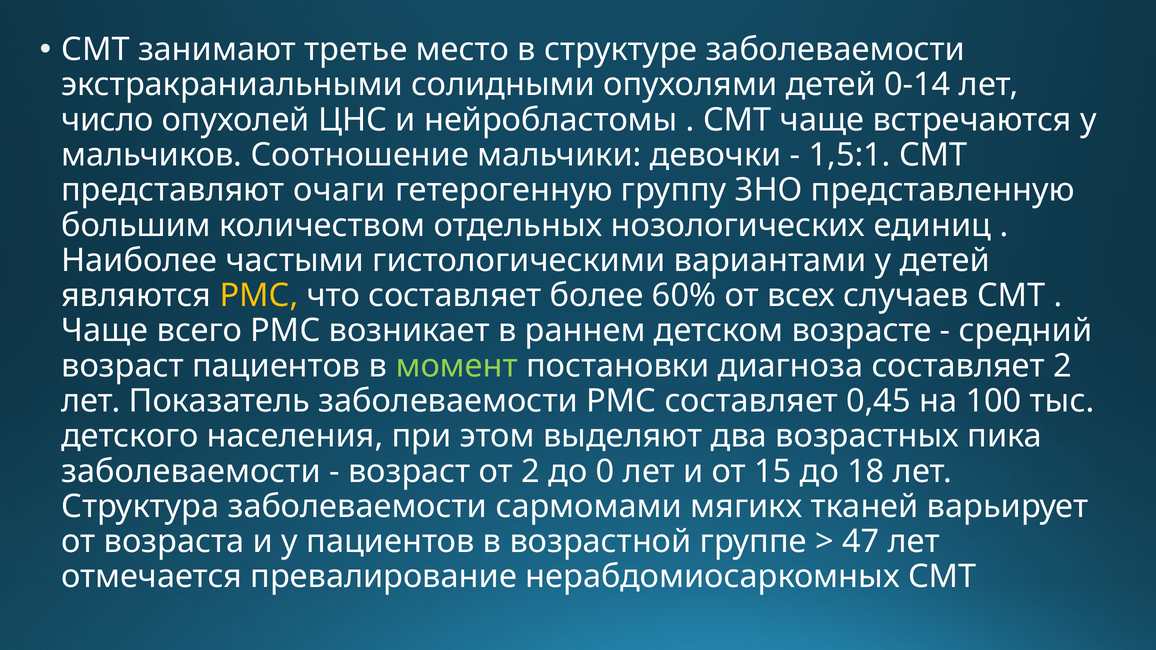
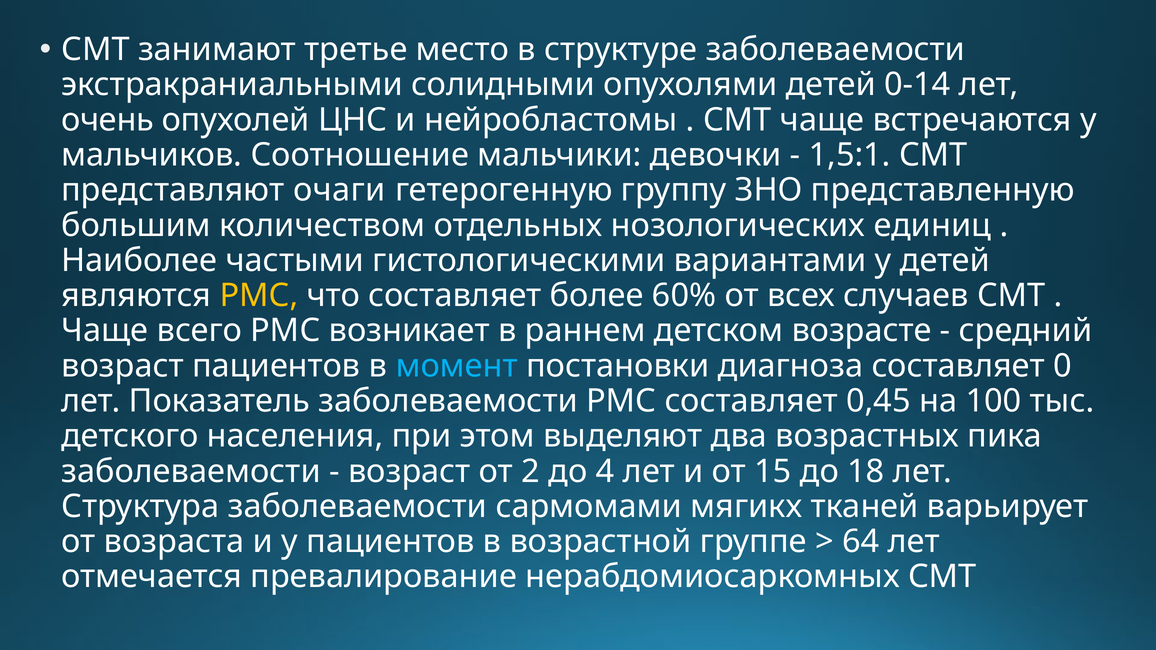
число: число -> очень
момент colour: light green -> light blue
составляет 2: 2 -> 0
0: 0 -> 4
47: 47 -> 64
